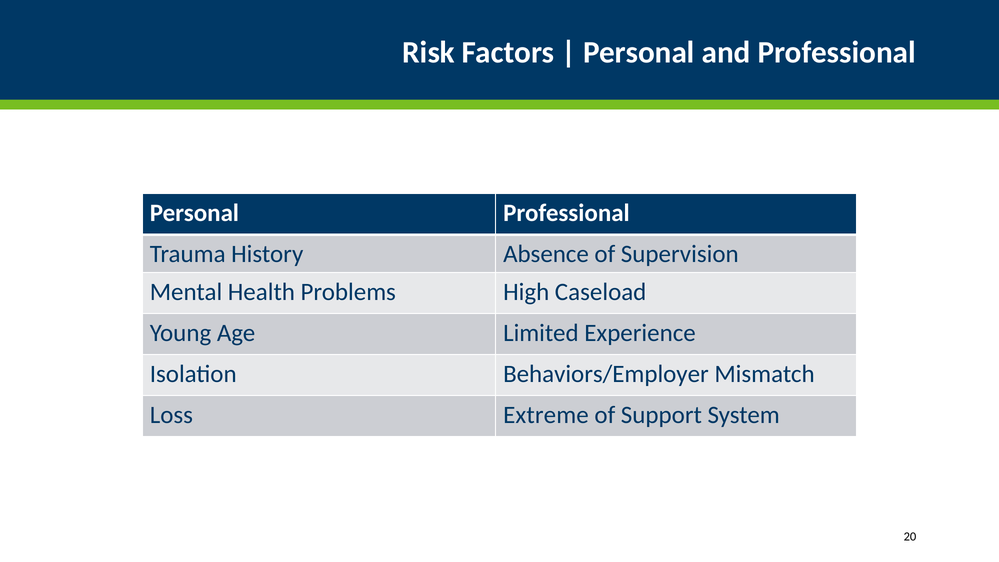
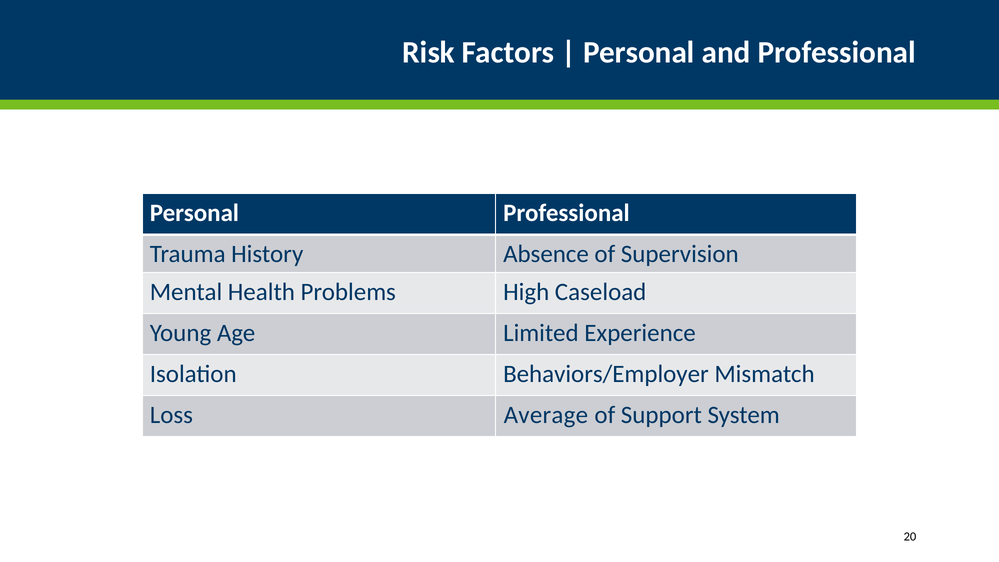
Extreme: Extreme -> Average
